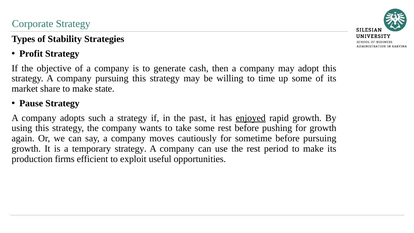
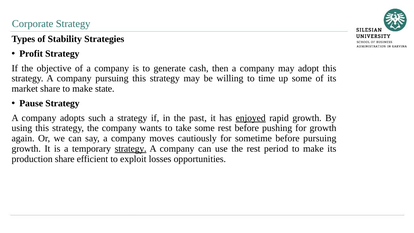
strategy at (131, 149) underline: none -> present
production firms: firms -> share
useful: useful -> losses
